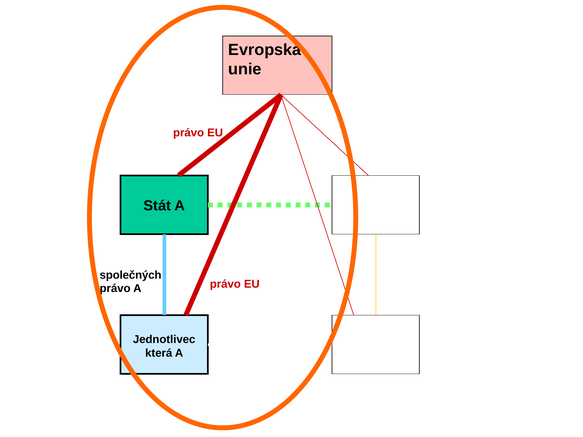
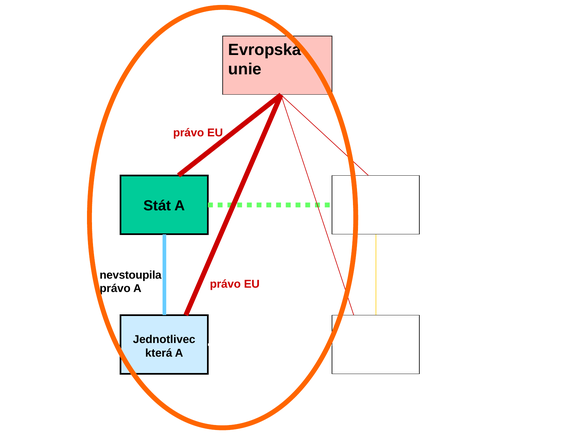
společných: společných -> nevstoupila
